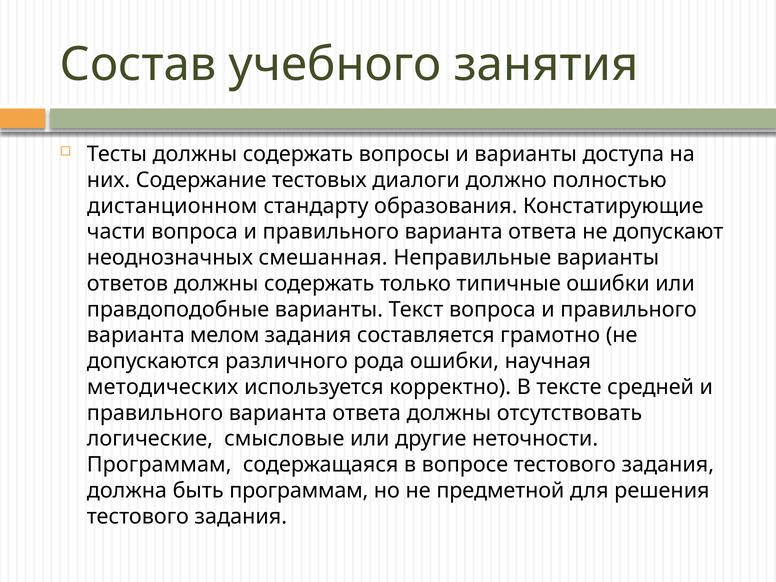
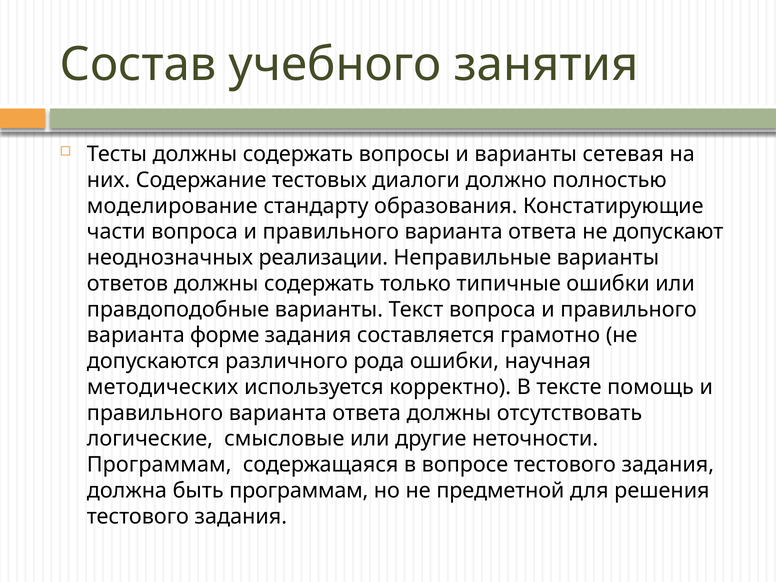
доступа: доступа -> сетевая
дистанционном: дистанционном -> моделирование
смешанная: смешанная -> реализации
мелом: мелом -> форме
средней: средней -> помощь
